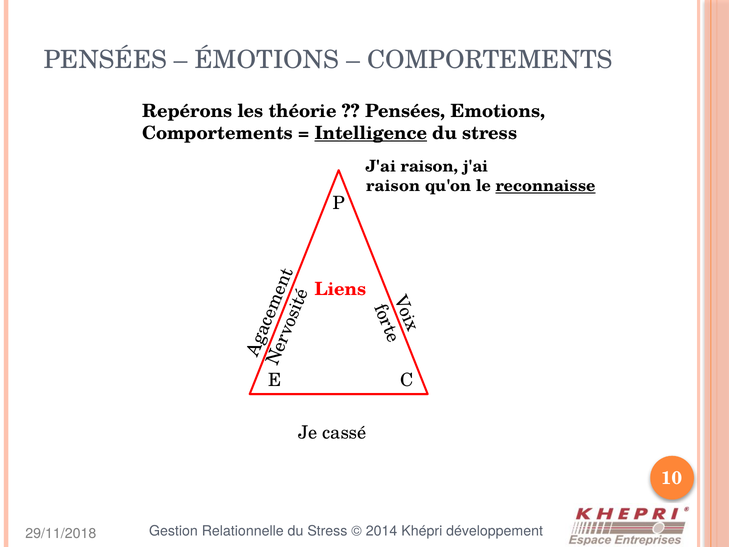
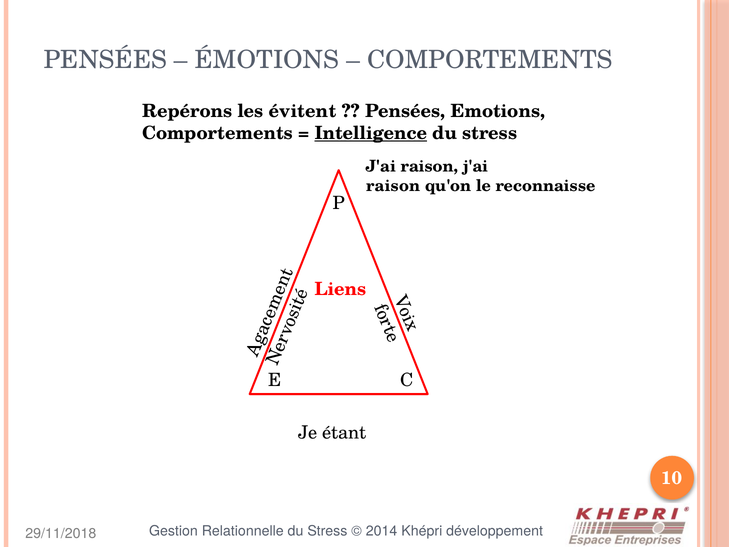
théorie: théorie -> évitent
reconnaisse underline: present -> none
cassé: cassé -> étant
